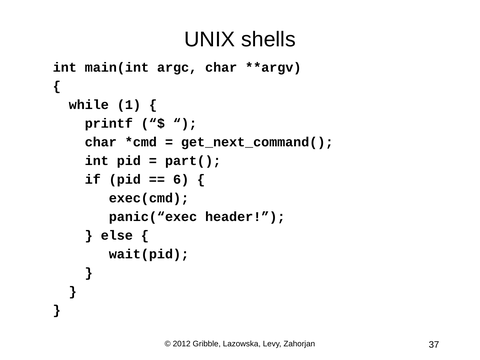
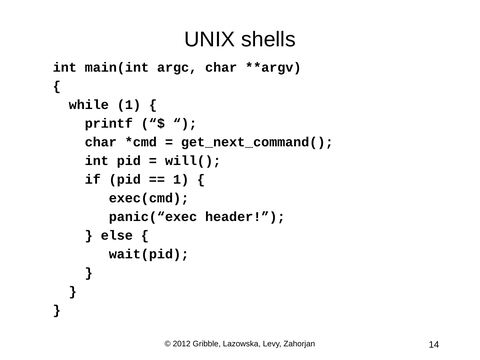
part(: part( -> will(
6 at (181, 179): 6 -> 1
37: 37 -> 14
